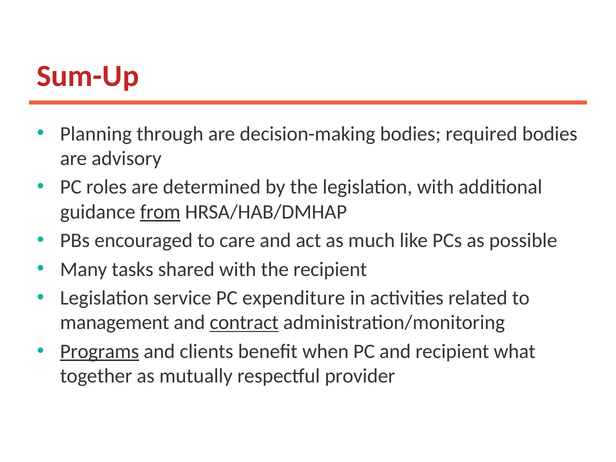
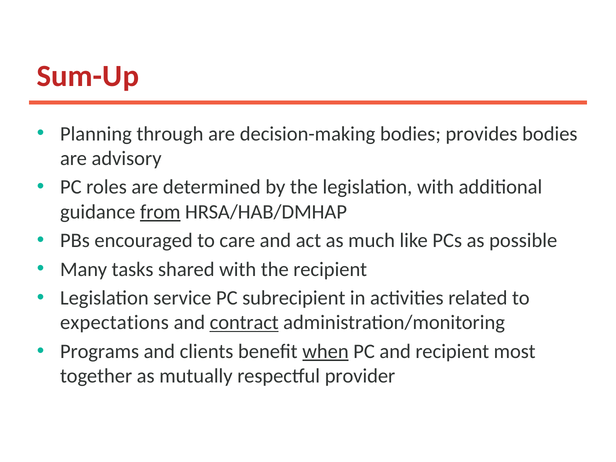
required: required -> provides
expenditure: expenditure -> subrecipient
management: management -> expectations
Programs underline: present -> none
when underline: none -> present
what: what -> most
